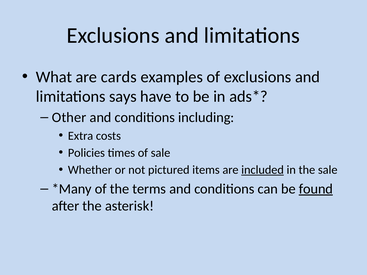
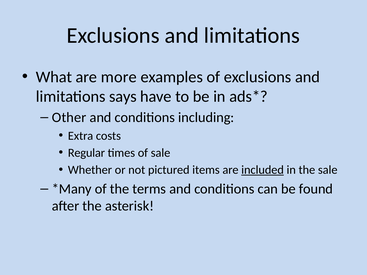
cards: cards -> more
Policies: Policies -> Regular
found underline: present -> none
